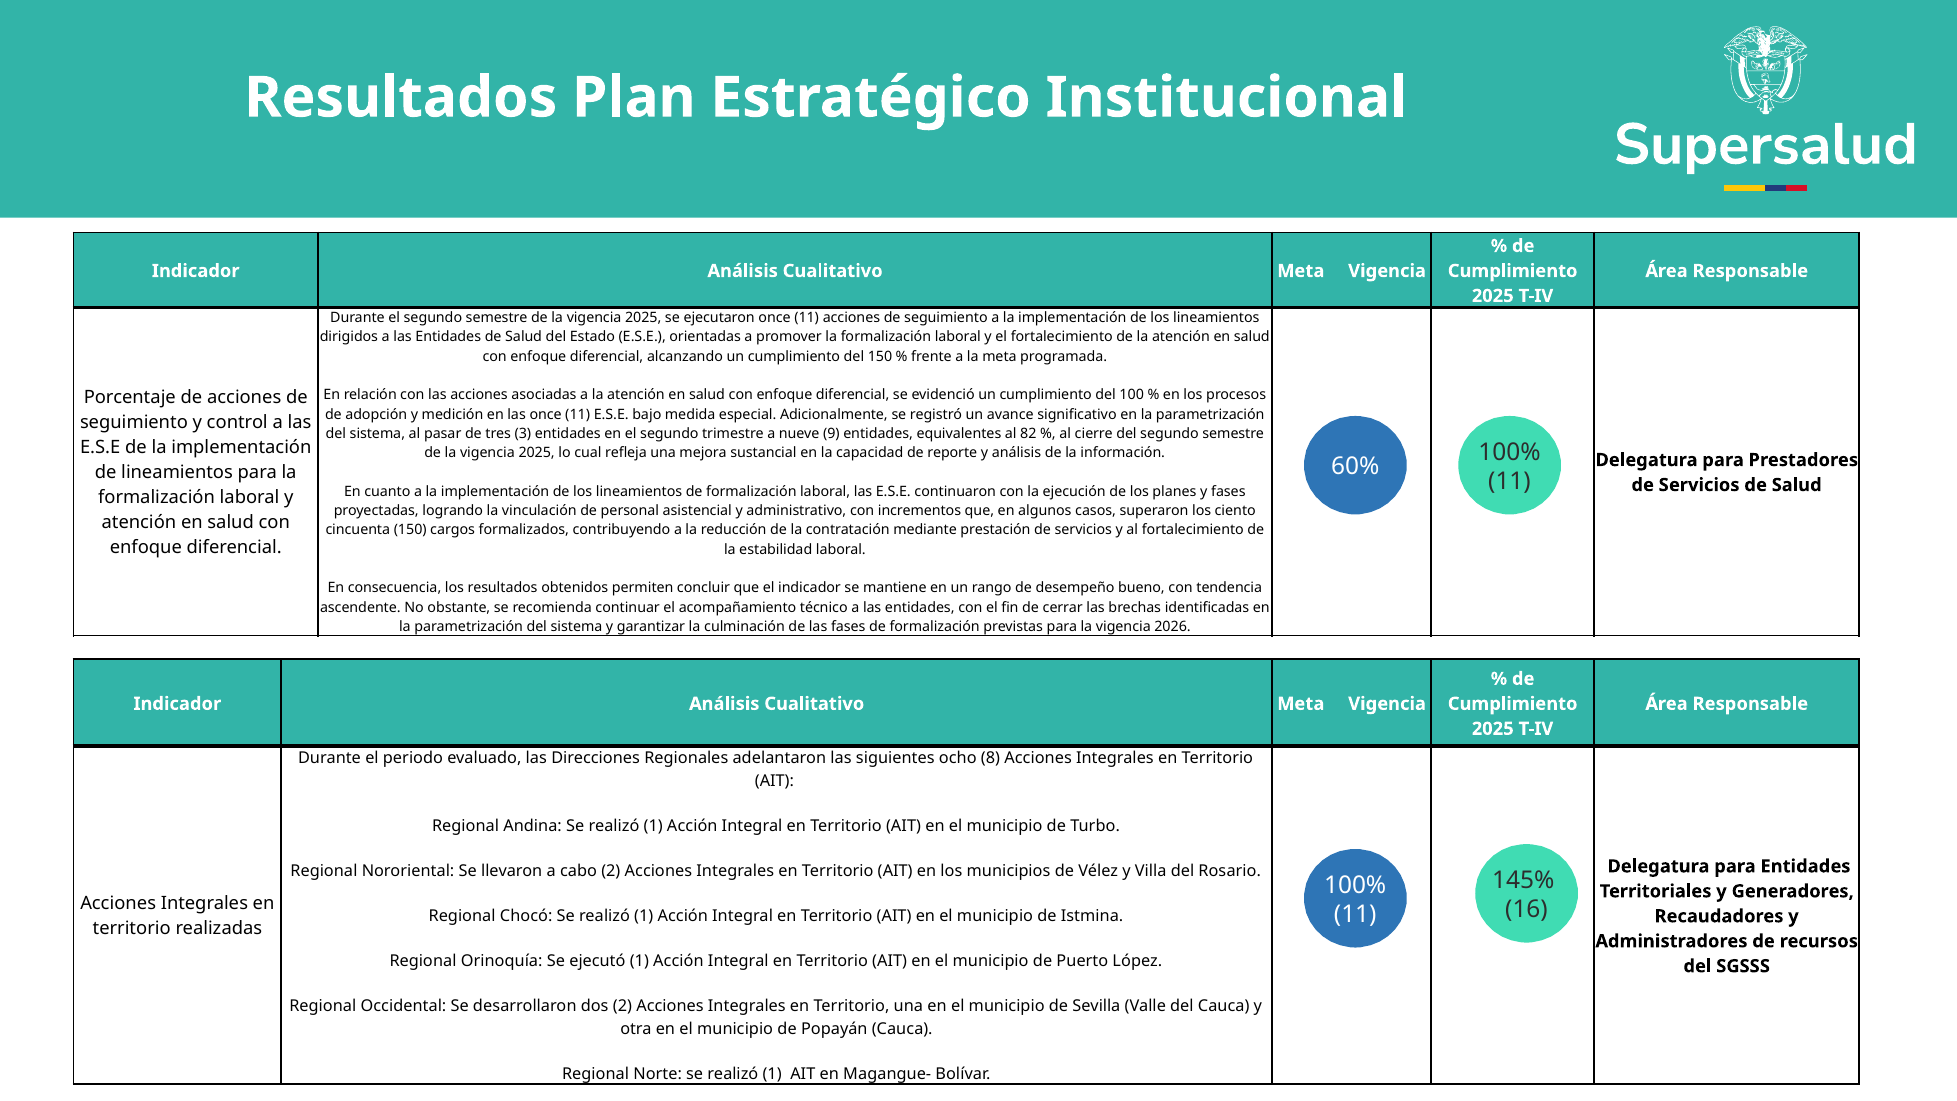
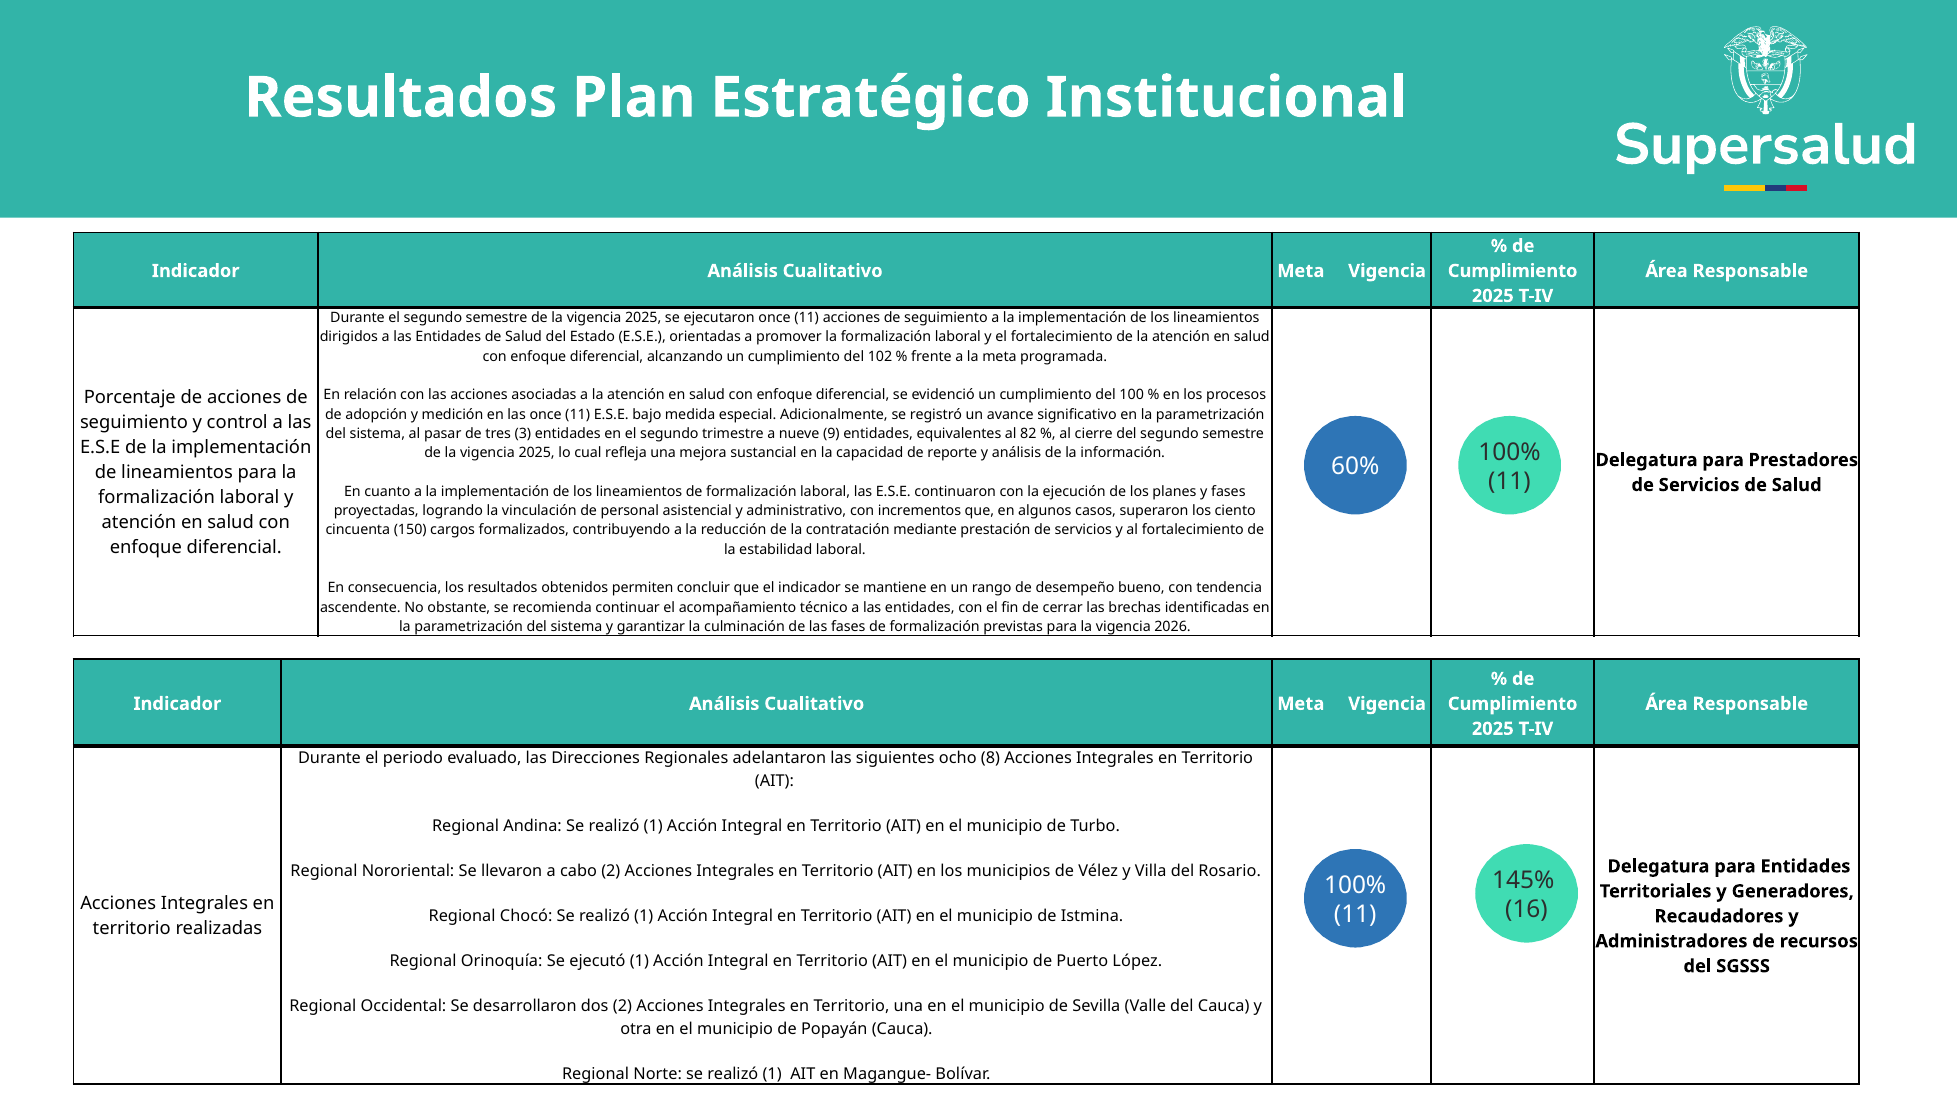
del 150: 150 -> 102
